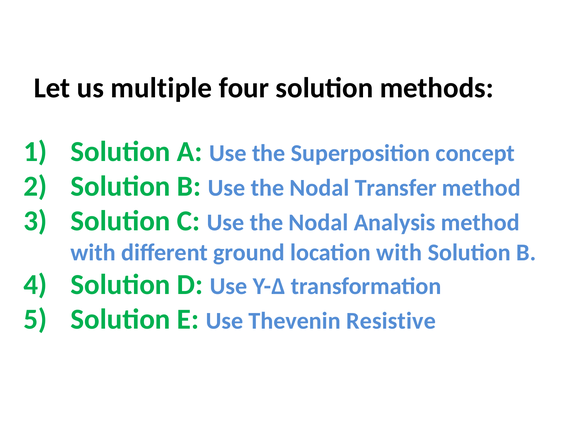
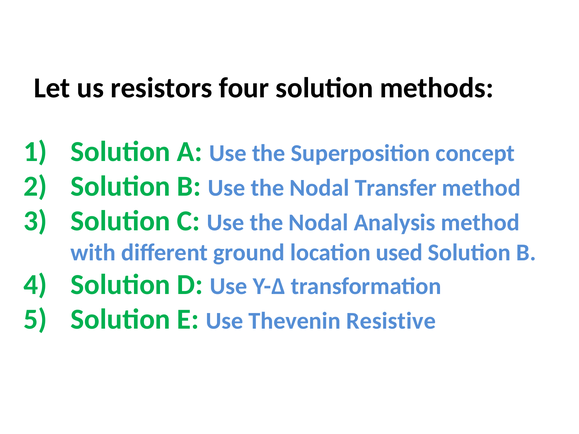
multiple: multiple -> resistors
location with: with -> used
